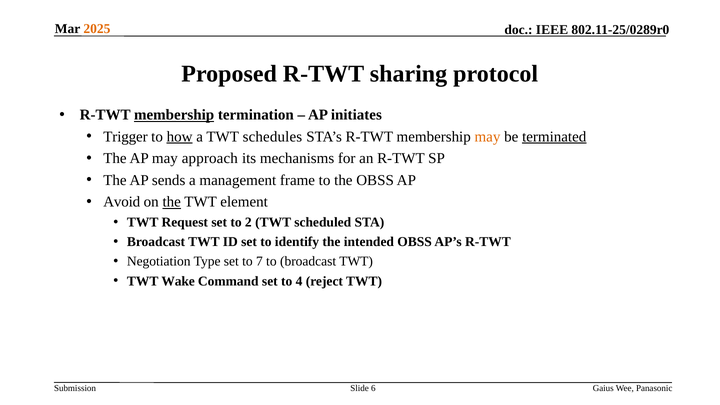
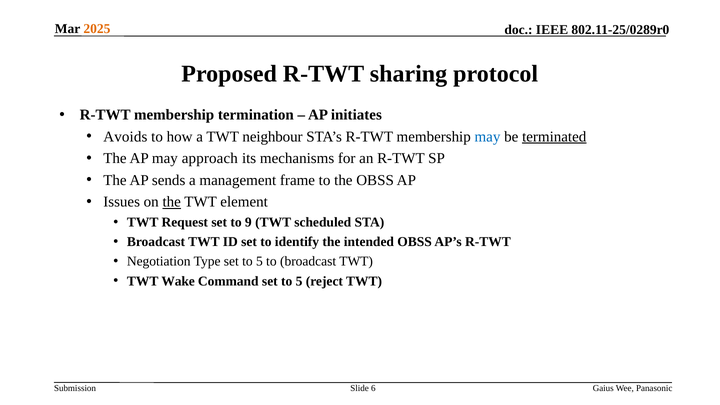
membership at (174, 115) underline: present -> none
Trigger: Trigger -> Avoids
how underline: present -> none
schedules: schedules -> neighbour
may at (487, 137) colour: orange -> blue
Avoid: Avoid -> Issues
2: 2 -> 9
Type set to 7: 7 -> 5
Command set to 4: 4 -> 5
